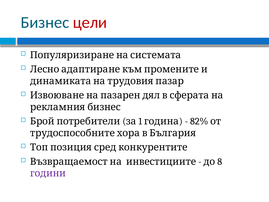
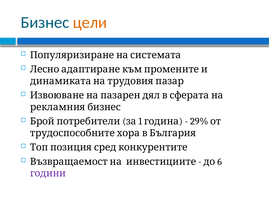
цели colour: red -> orange
82%: 82% -> 29%
8: 8 -> 6
